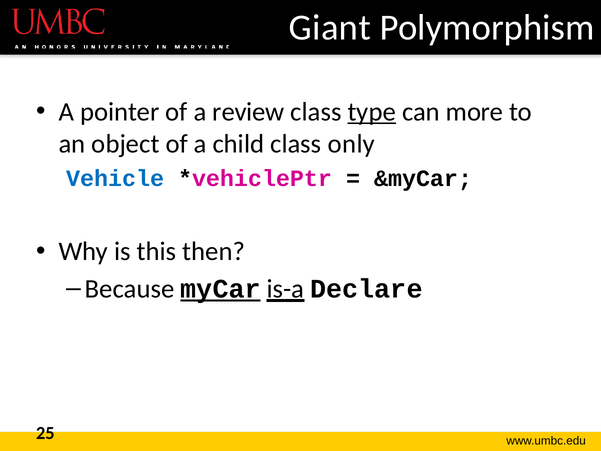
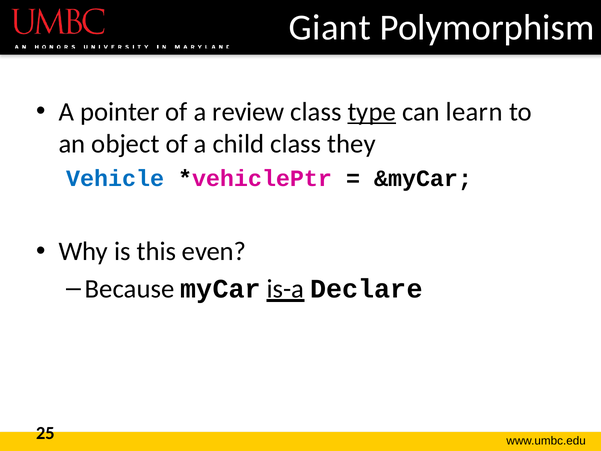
more: more -> learn
only: only -> they
then: then -> even
myCar underline: present -> none
